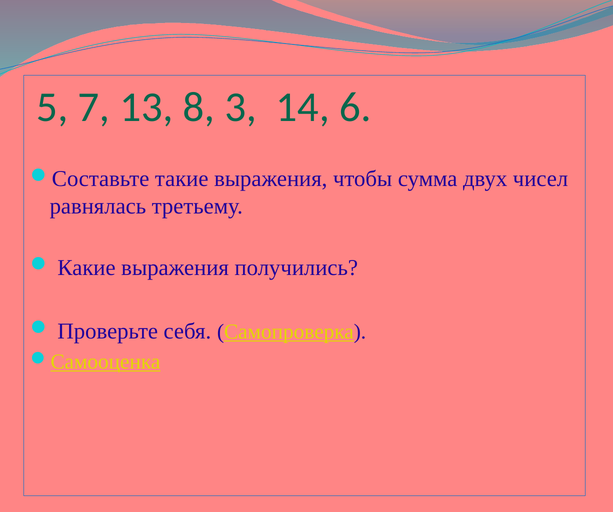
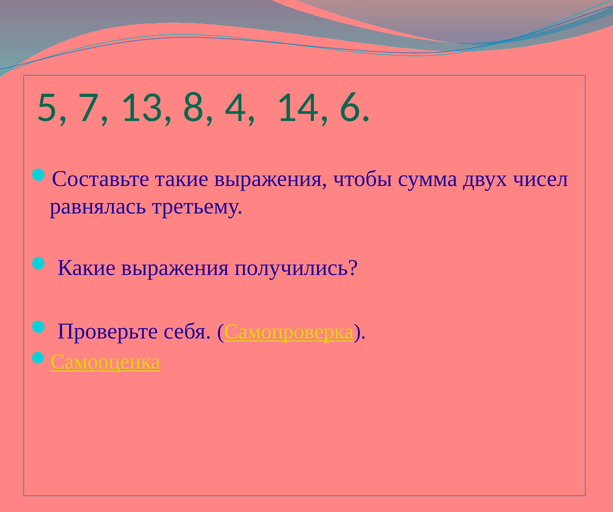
3: 3 -> 4
